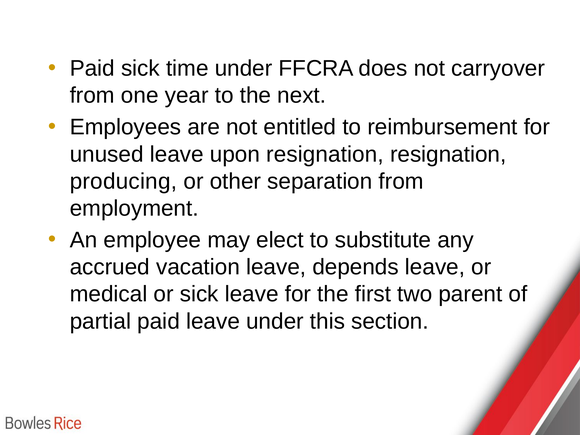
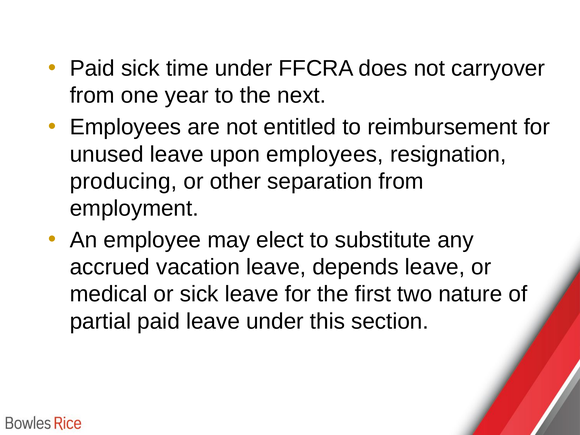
upon resignation: resignation -> employees
parent: parent -> nature
